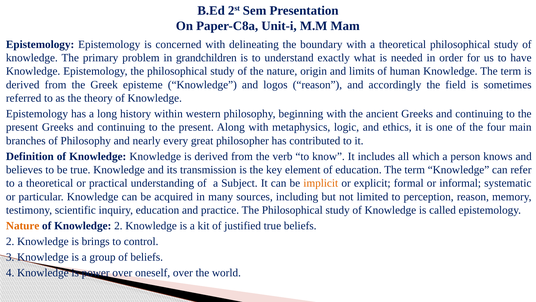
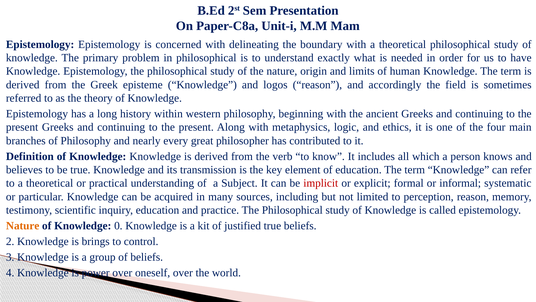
in grandchildren: grandchildren -> philosophical
implicit colour: orange -> red
Knowledge 2: 2 -> 0
